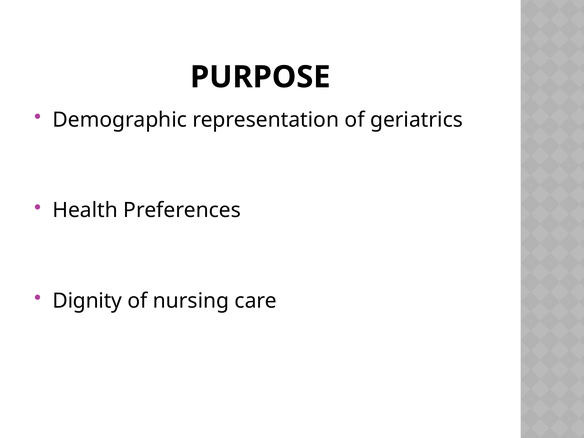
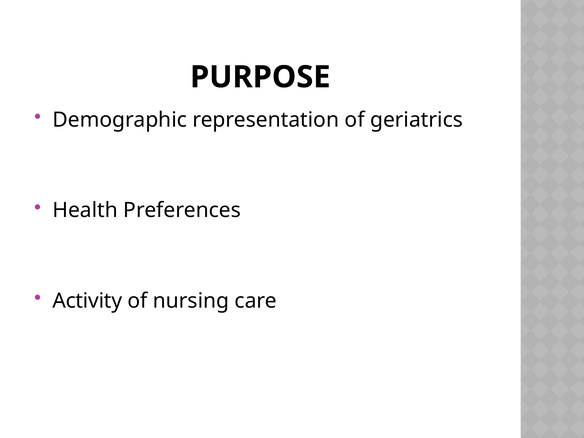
Dignity: Dignity -> Activity
